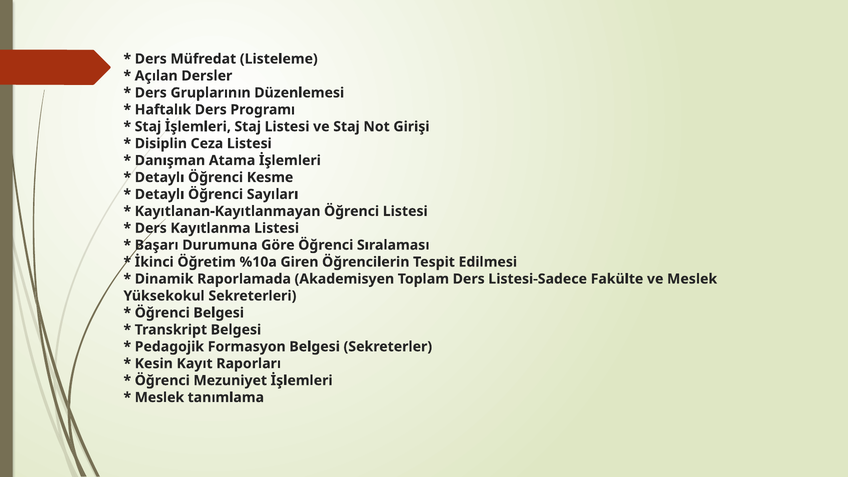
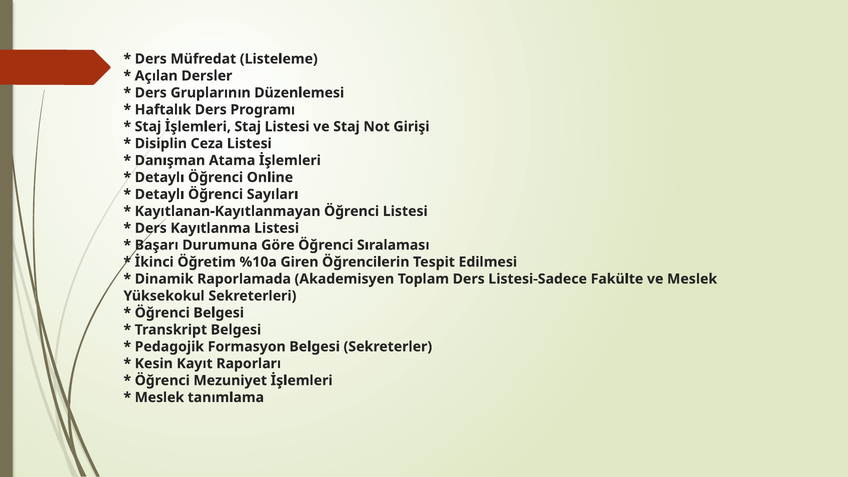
Kesme: Kesme -> Online
